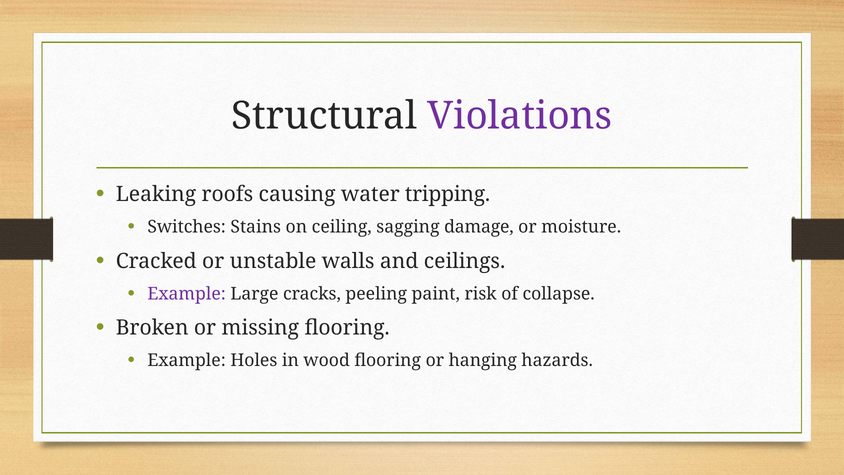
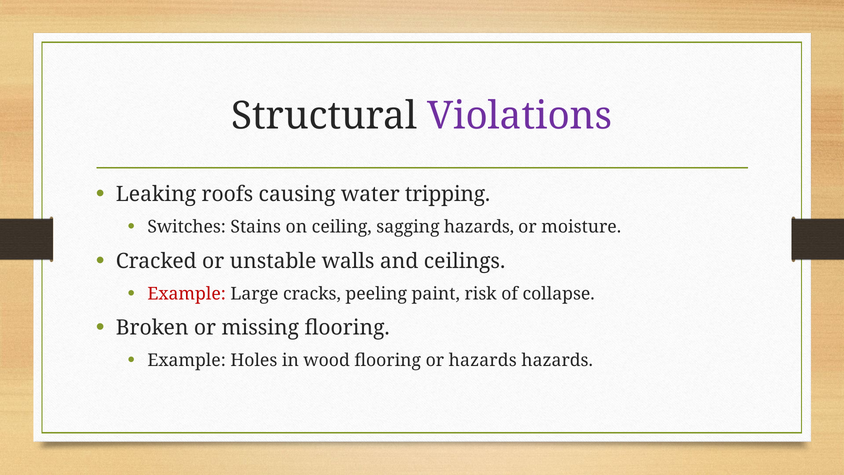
sagging damage: damage -> hazards
Example at (187, 294) colour: purple -> red
or hanging: hanging -> hazards
